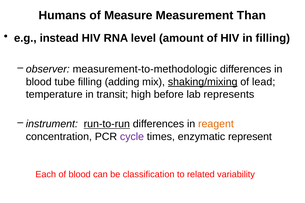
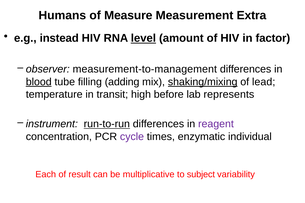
Than: Than -> Extra
level underline: none -> present
in filling: filling -> factor
measurement-to-methodologic: measurement-to-methodologic -> measurement-to-management
blood at (39, 82) underline: none -> present
reagent colour: orange -> purple
represent: represent -> individual
of blood: blood -> result
classification: classification -> multiplicative
related: related -> subject
